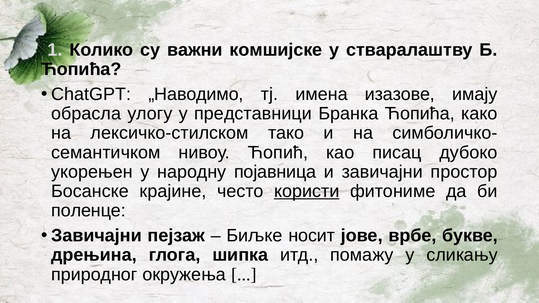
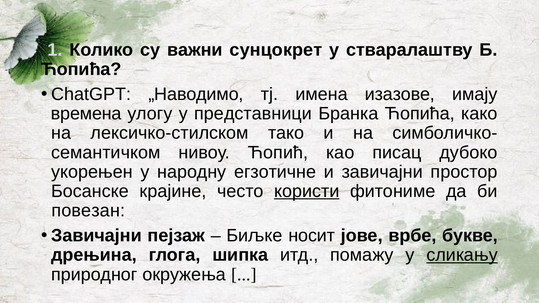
комшијске: комшијске -> сунцокрет
обрасла: обрасла -> времена
појавница: појавница -> егзотичне
поленце: поленце -> повезан
сликању underline: none -> present
